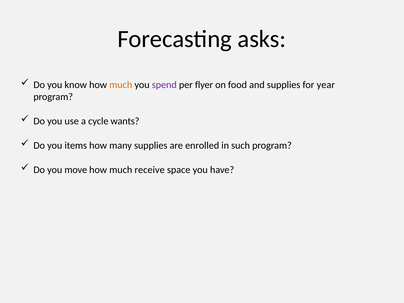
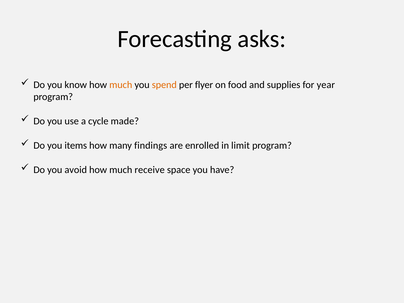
spend colour: purple -> orange
wants: wants -> made
many supplies: supplies -> findings
such: such -> limit
move: move -> avoid
